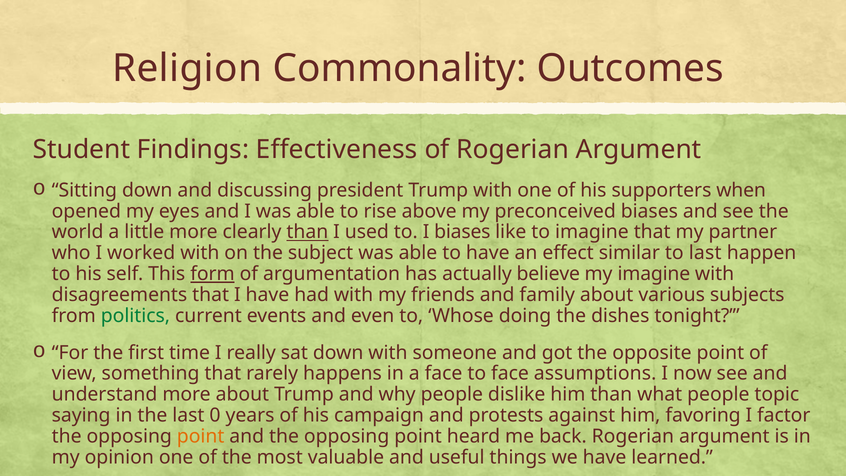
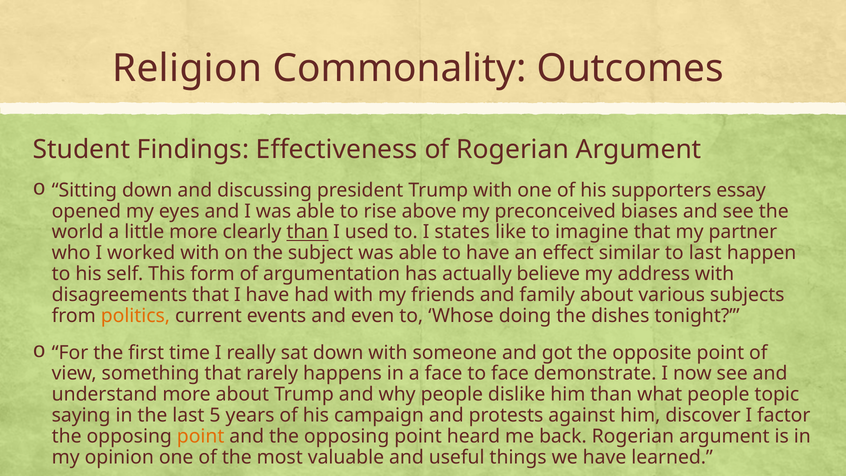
when: when -> essay
I biases: biases -> states
form underline: present -> none
my imagine: imagine -> address
politics colour: green -> orange
assumptions: assumptions -> demonstrate
0: 0 -> 5
favoring: favoring -> discover
